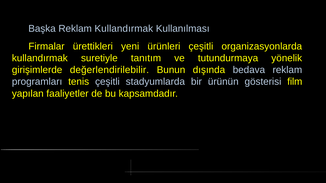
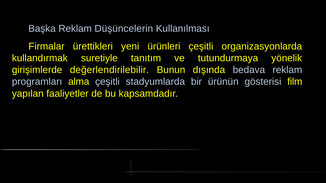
Reklam Kullandırmak: Kullandırmak -> Düşüncelerin
tenis: tenis -> alma
